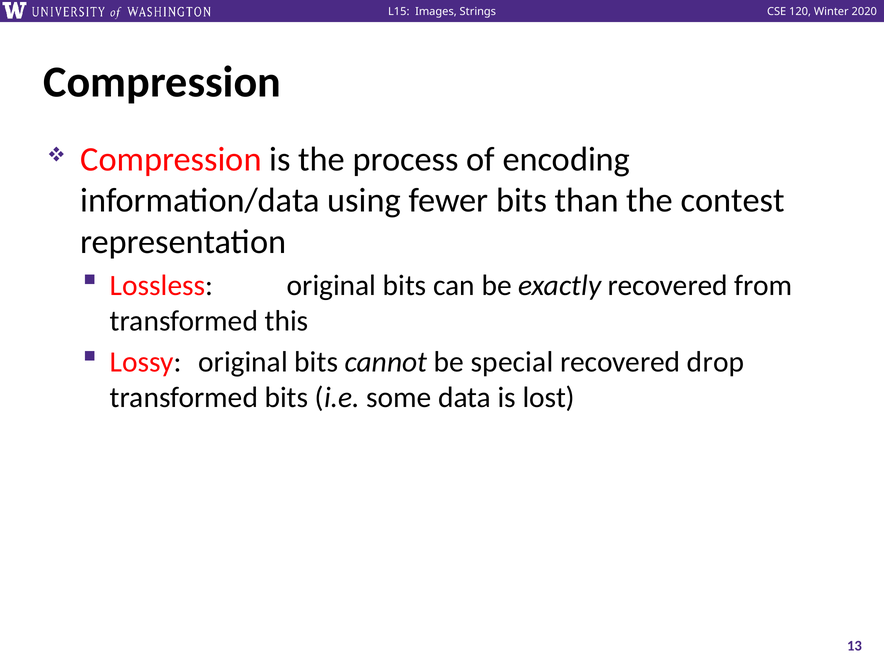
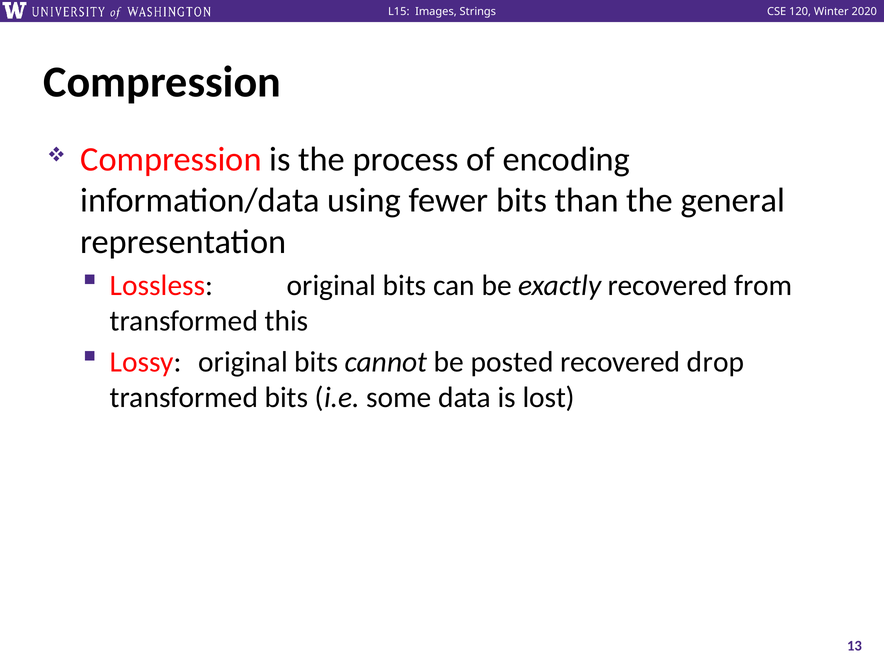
contest: contest -> general
special: special -> posted
